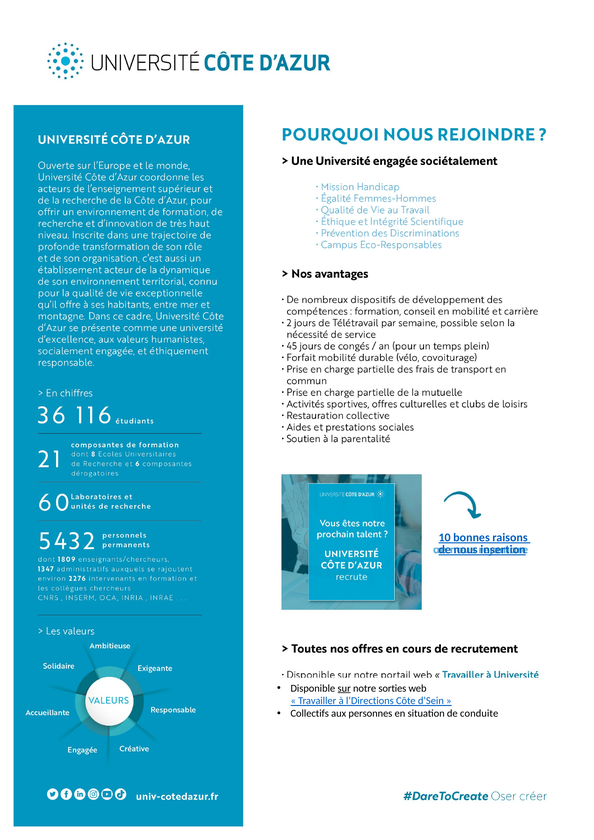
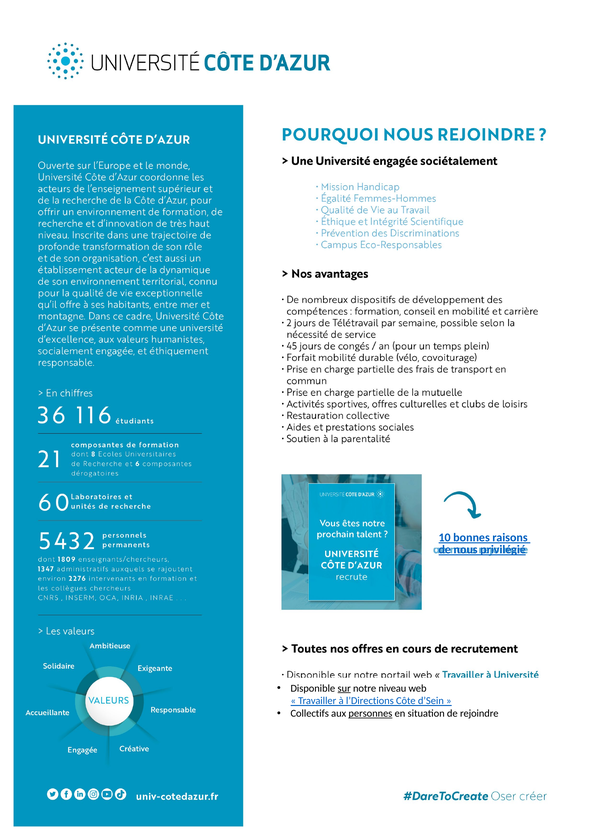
insertion: insertion -> privilégié
sorties: sorties -> niveau
personnes underline: none -> present
conduite: conduite -> rejoindre
